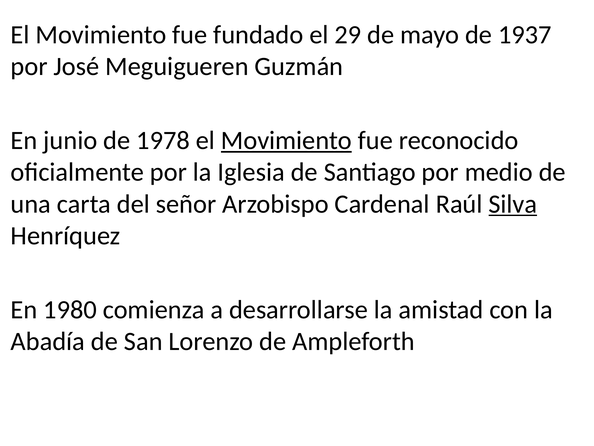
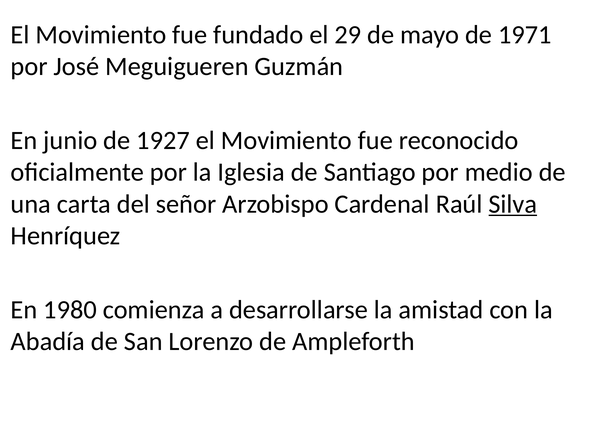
1937: 1937 -> 1971
1978: 1978 -> 1927
Movimiento at (286, 140) underline: present -> none
